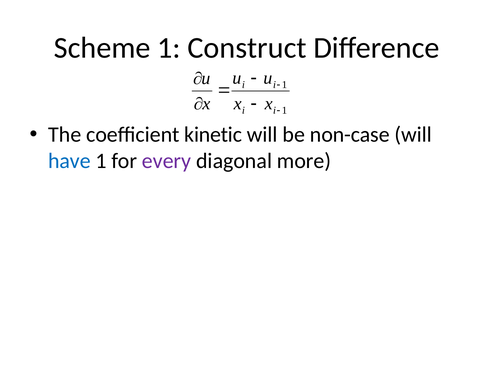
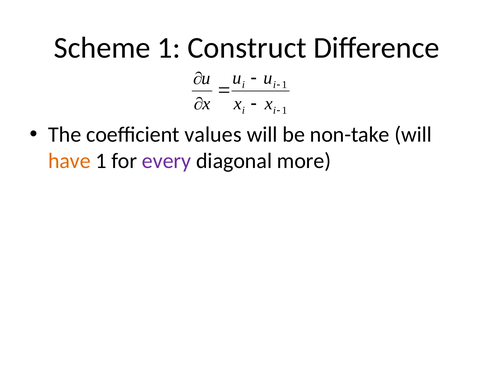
kinetic: kinetic -> values
non-case: non-case -> non-take
have colour: blue -> orange
